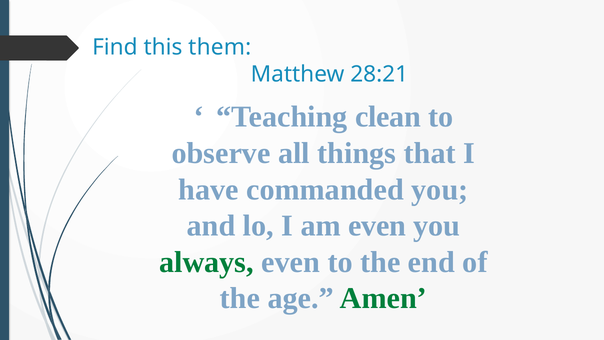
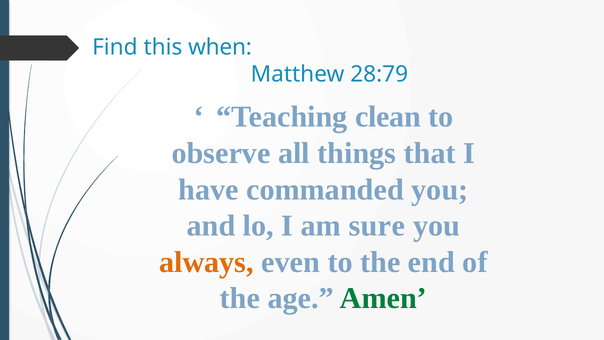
them: them -> when
28:21: 28:21 -> 28:79
am even: even -> sure
always colour: green -> orange
